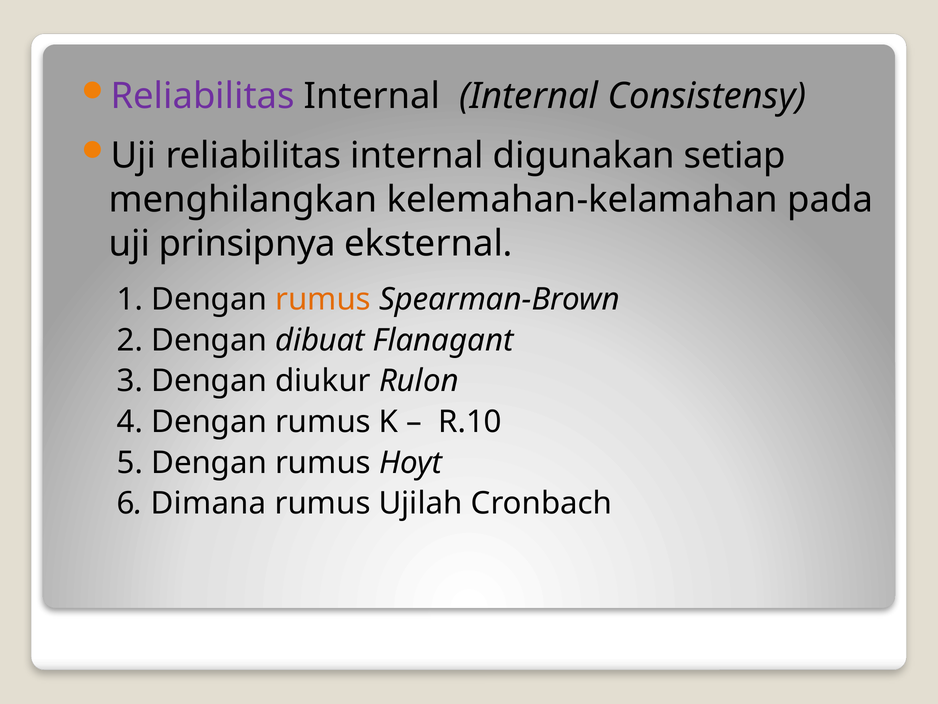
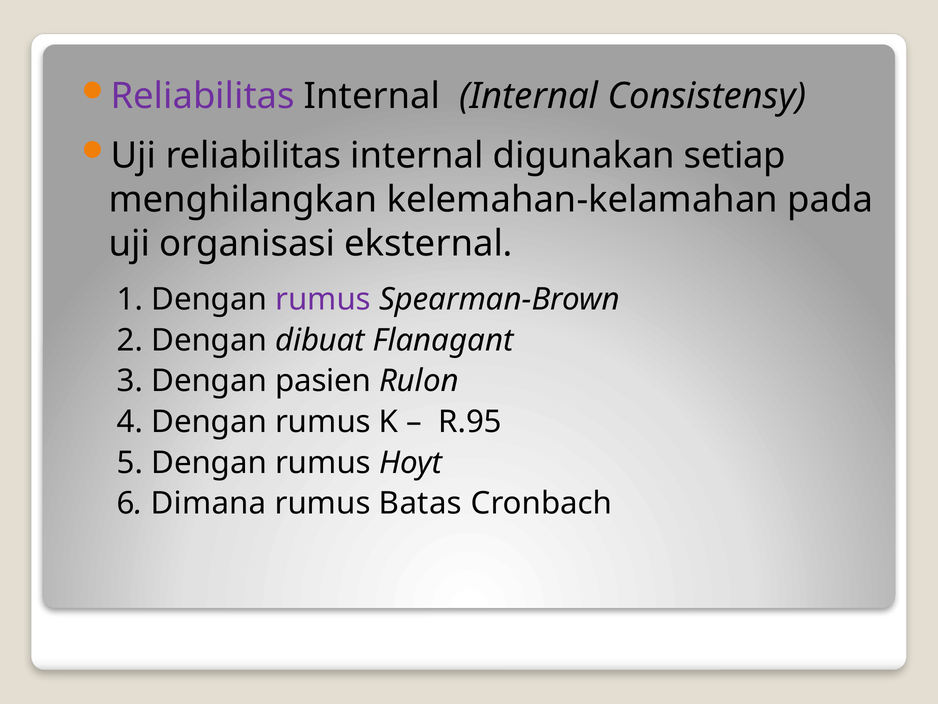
prinsipnya: prinsipnya -> organisasi
rumus at (323, 299) colour: orange -> purple
diukur: diukur -> pasien
R.10: R.10 -> R.95
Ujilah: Ujilah -> Batas
